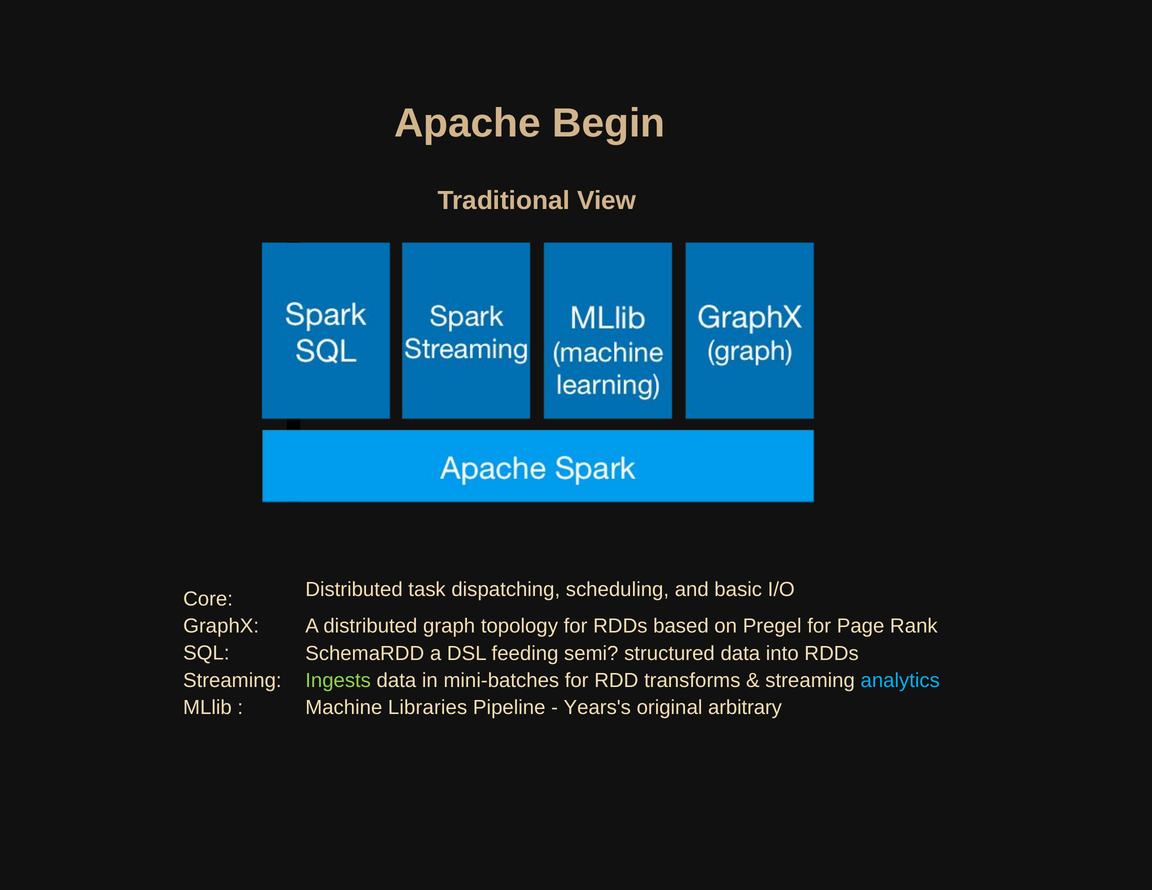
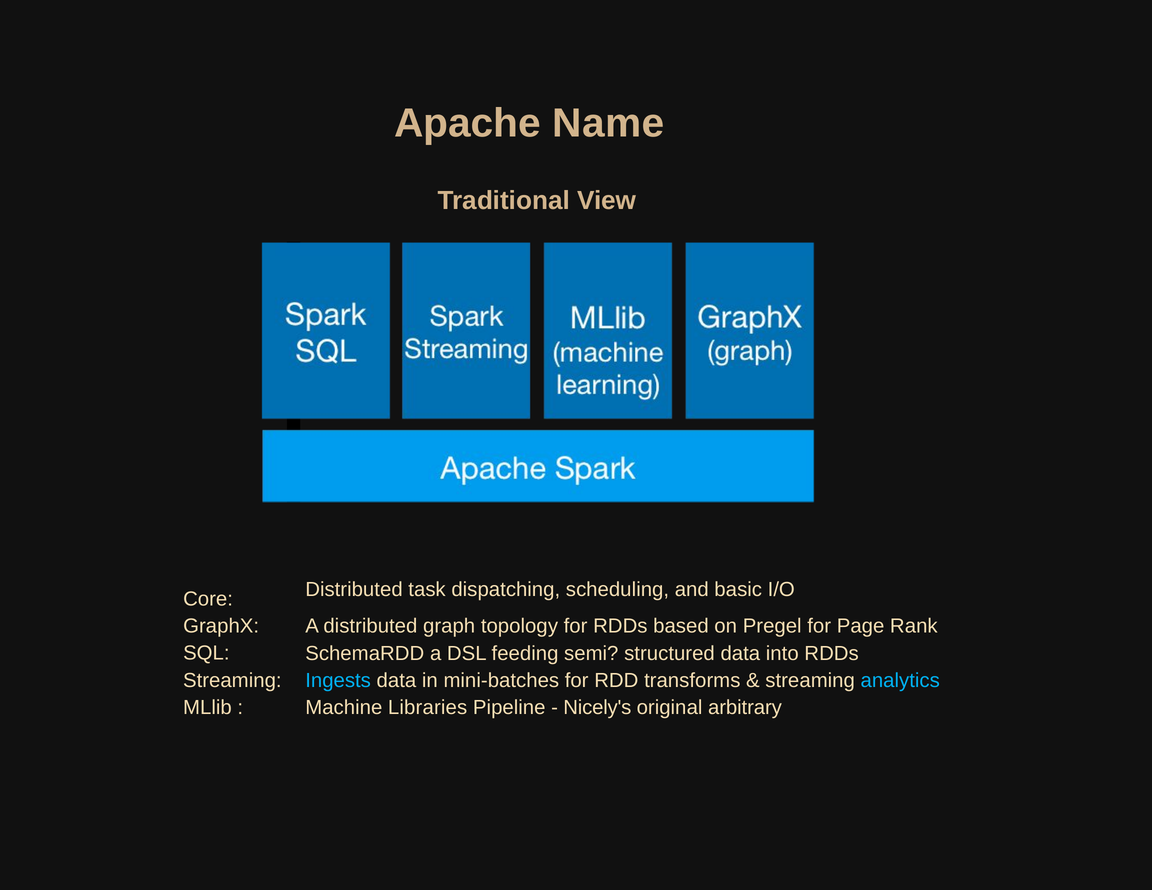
Begin: Begin -> Name
Ingests colour: light green -> light blue
Years's: Years's -> Nicely's
